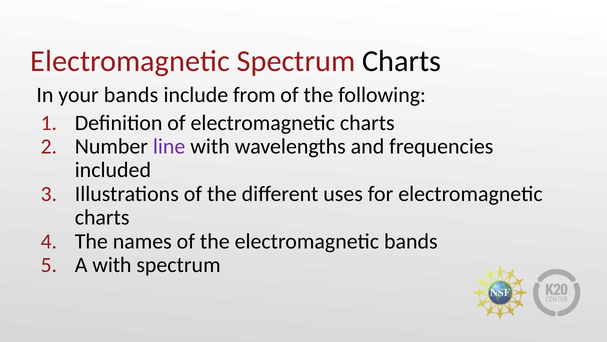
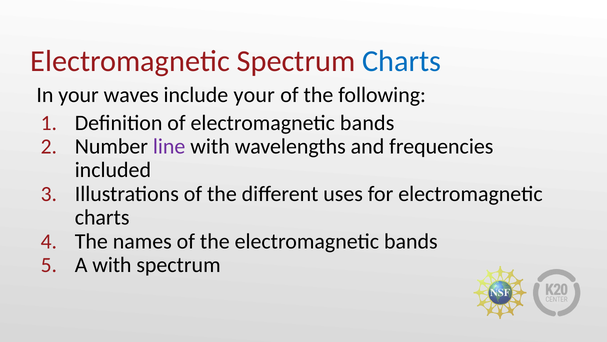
Charts at (402, 61) colour: black -> blue
your bands: bands -> waves
include from: from -> your
of electromagnetic charts: charts -> bands
